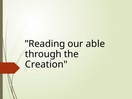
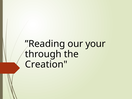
able: able -> your
